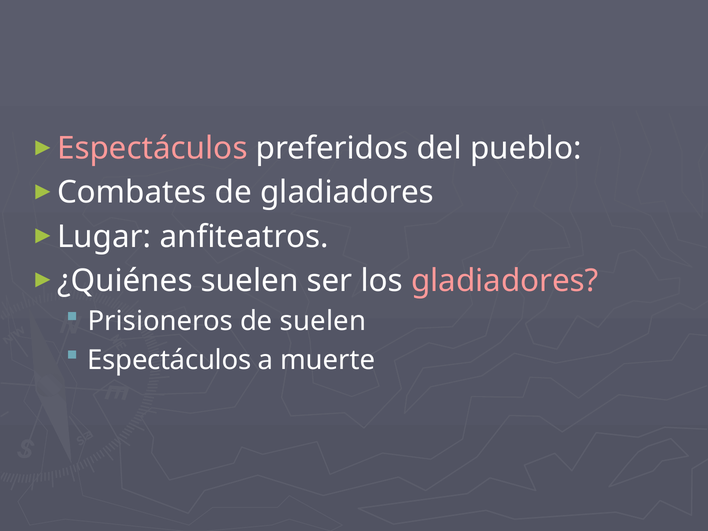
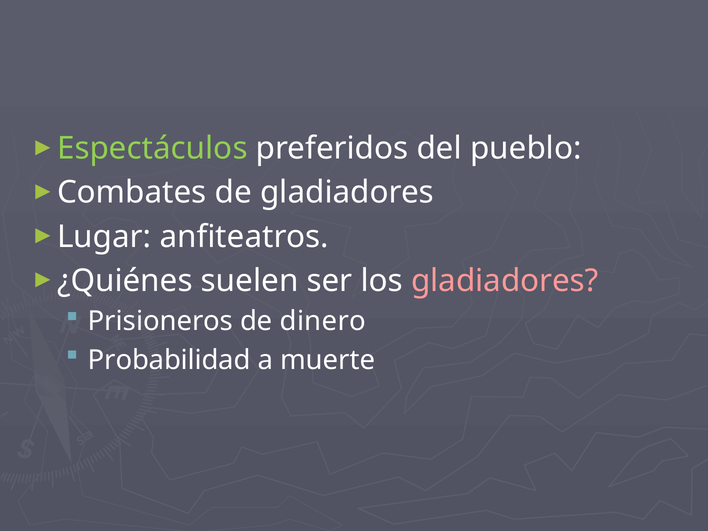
Espectáculos at (152, 149) colour: pink -> light green
de suelen: suelen -> dinero
Espectáculos at (169, 360): Espectáculos -> Probabilidad
